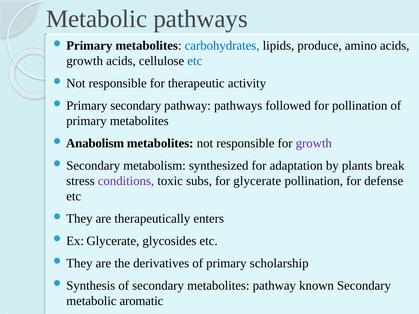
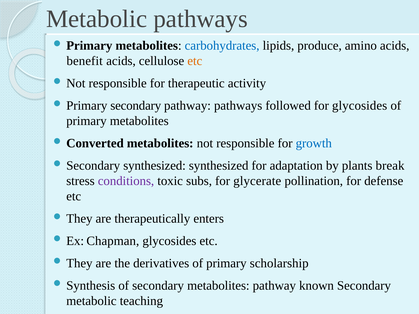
growth at (85, 61): growth -> benefit
etc at (195, 61) colour: blue -> orange
for pollination: pollination -> glycosides
Anabolism: Anabolism -> Converted
growth at (314, 143) colour: purple -> blue
Secondary metabolism: metabolism -> synthesized
Ex Glycerate: Glycerate -> Chapman
aromatic: aromatic -> teaching
